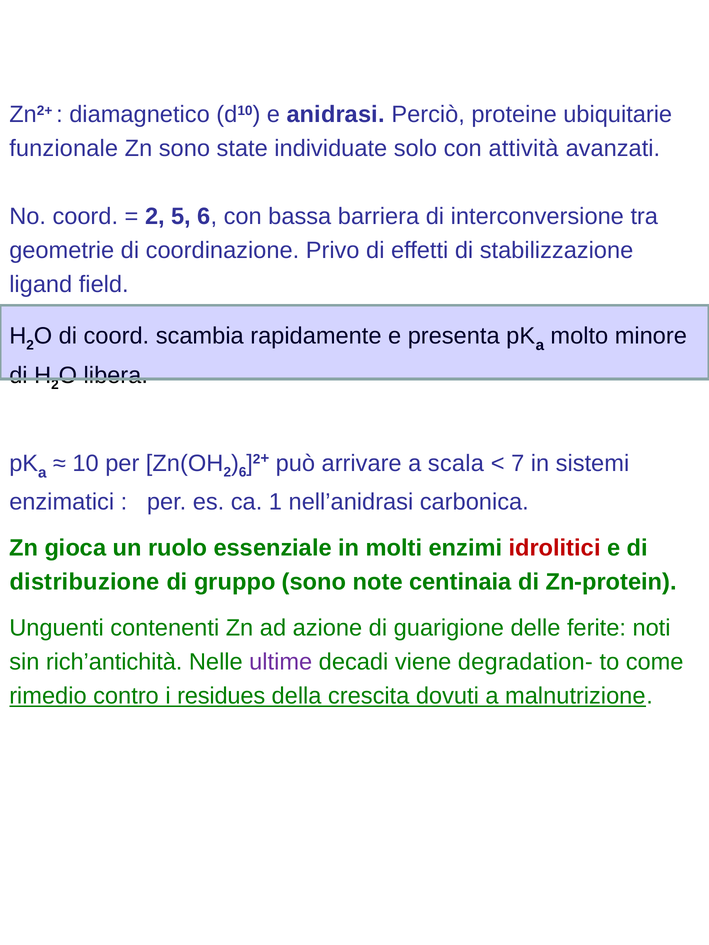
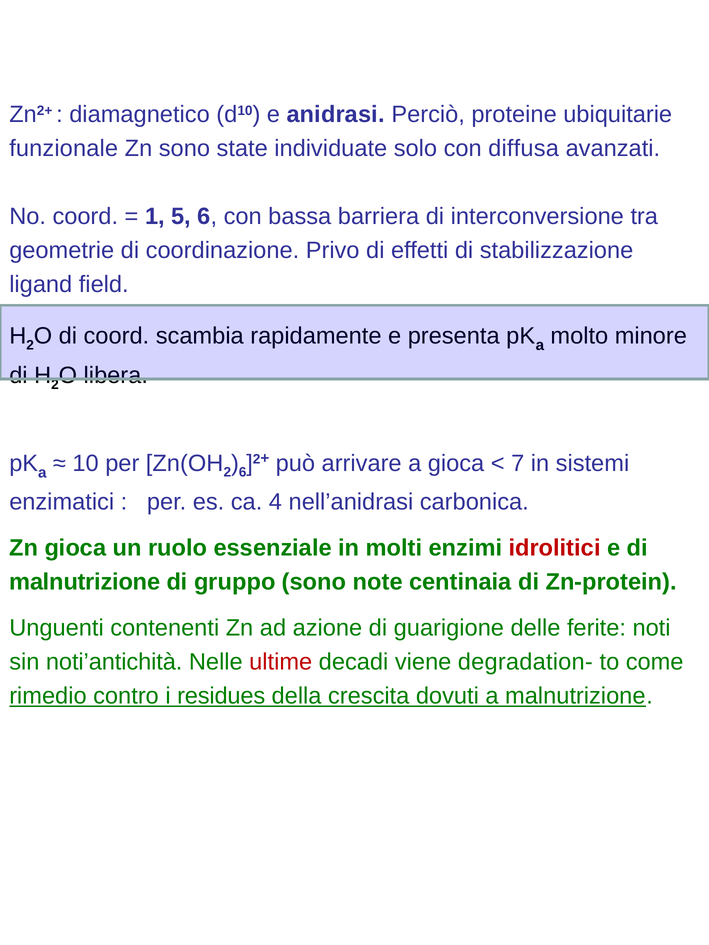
attività: attività -> diffusa
2 at (155, 217): 2 -> 1
a scala: scala -> gioca
1: 1 -> 4
distribuzione at (85, 582): distribuzione -> malnutrizione
rich’antichità: rich’antichità -> noti’antichità
ultime colour: purple -> red
